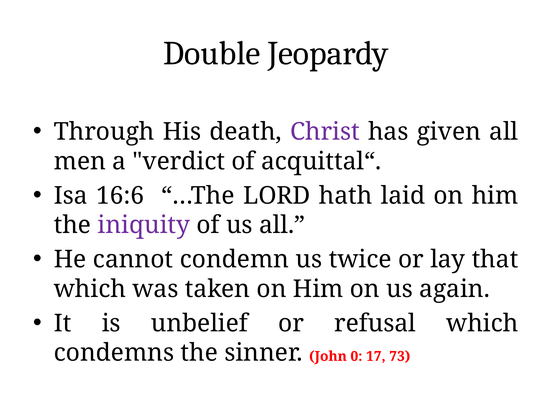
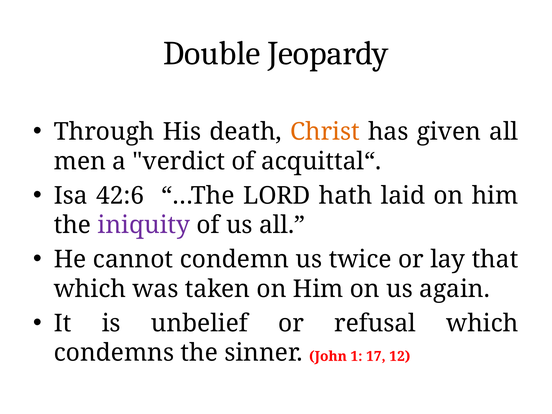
Christ colour: purple -> orange
16:6: 16:6 -> 42:6
0: 0 -> 1
73: 73 -> 12
